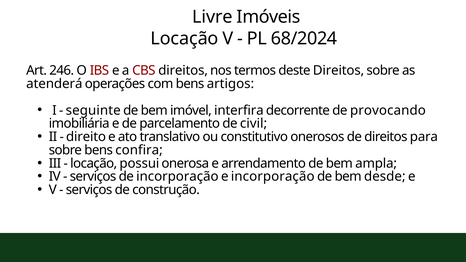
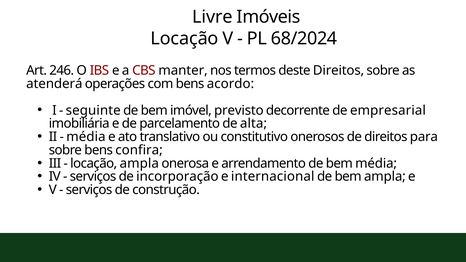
CBS direitos: direitos -> manter
artigos: artigos -> acordo
interfira: interfira -> previsto
provocando: provocando -> empresarial
civil: civil -> alta
direito at (86, 137): direito -> média
locação possui: possui -> ampla
bem ampla: ampla -> média
e incorporação: incorporação -> internacional
bem desde: desde -> ampla
